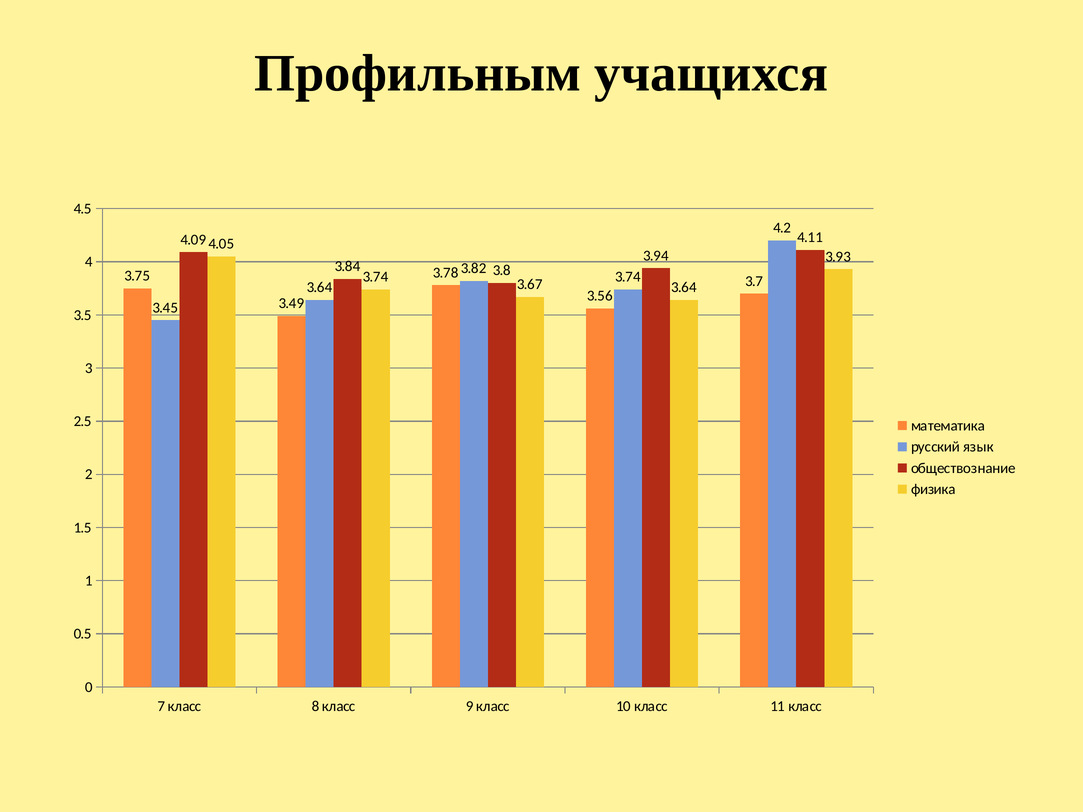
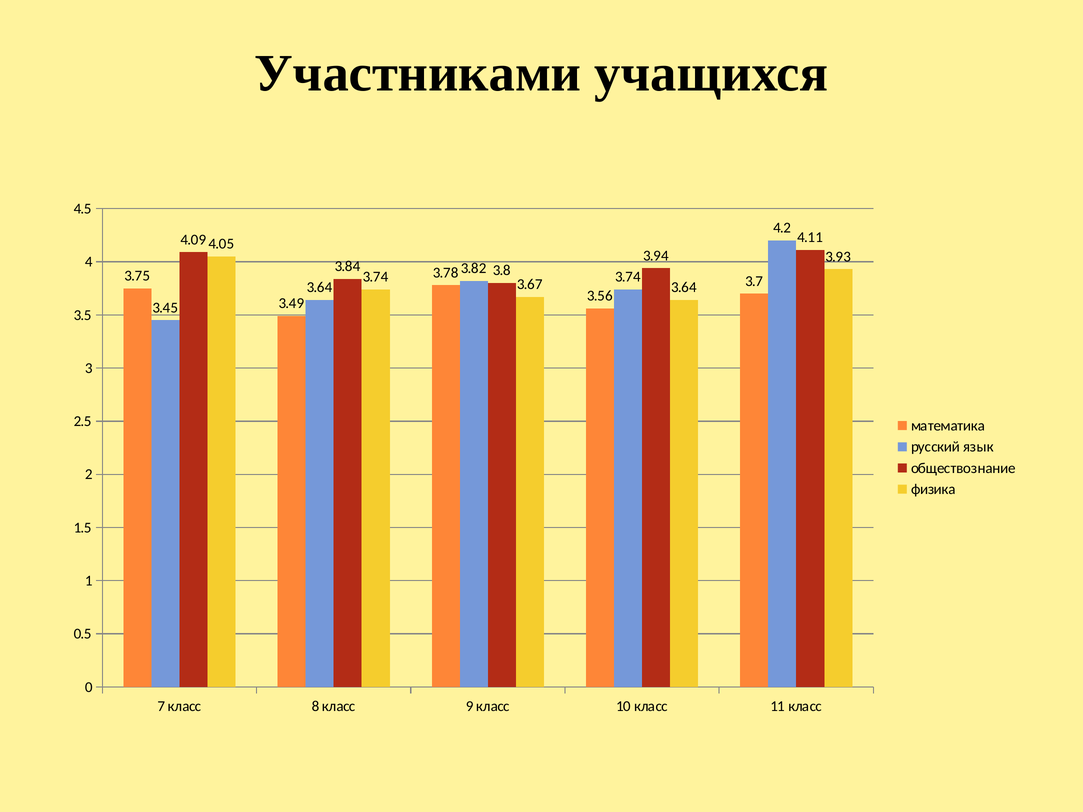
Профильным: Профильным -> Участниками
